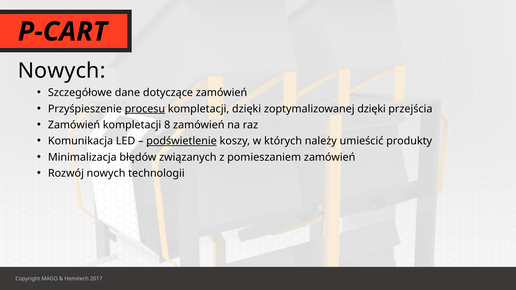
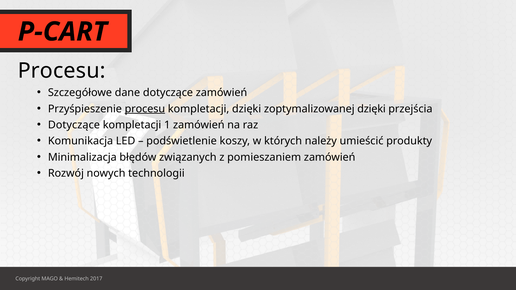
Nowych at (62, 71): Nowych -> Procesu
Zamówień at (74, 125): Zamówień -> Dotyczące
8: 8 -> 1
podświetlenie underline: present -> none
